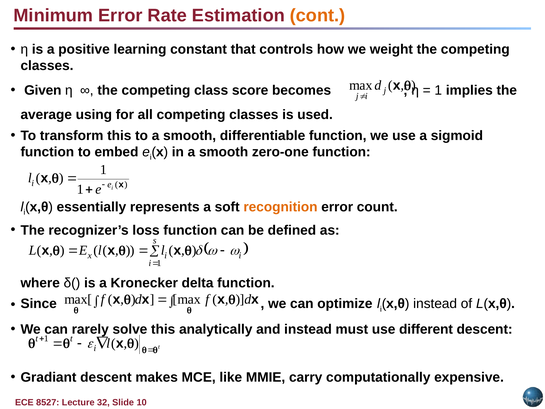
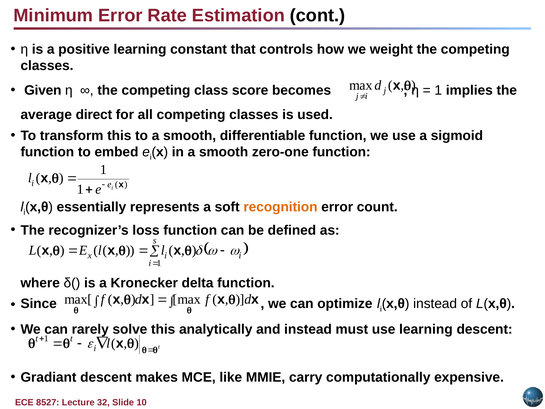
cont colour: orange -> black
using: using -> direct
use different: different -> learning
